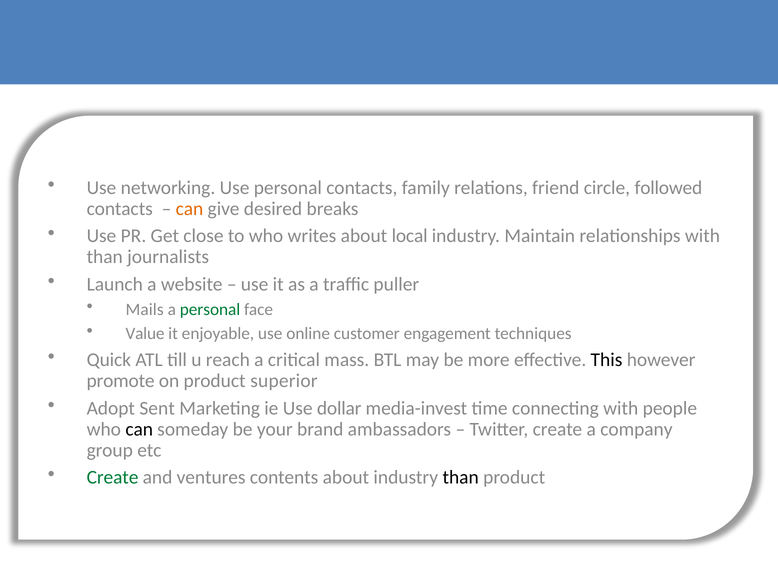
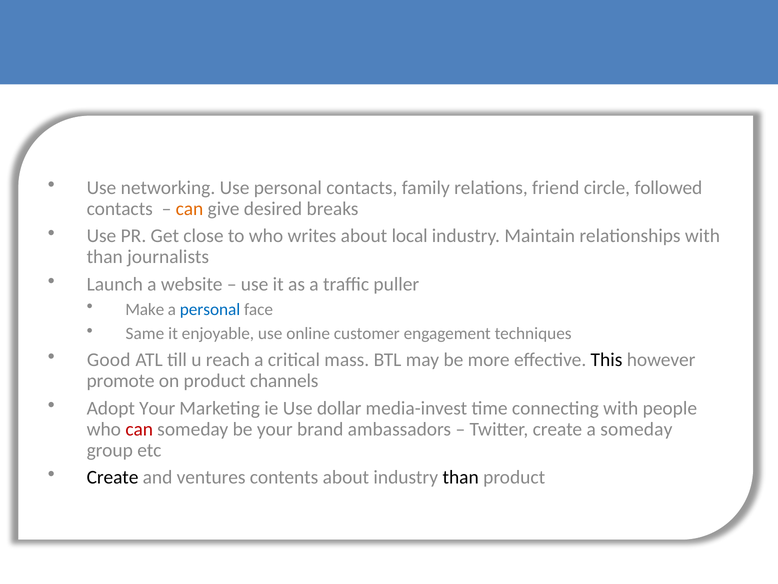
Mails: Mails -> Make
personal at (210, 309) colour: green -> blue
Value: Value -> Same
Quick: Quick -> Good
superior: superior -> channels
Adopt Sent: Sent -> Your
can at (139, 429) colour: black -> red
a company: company -> someday
Create at (113, 477) colour: green -> black
